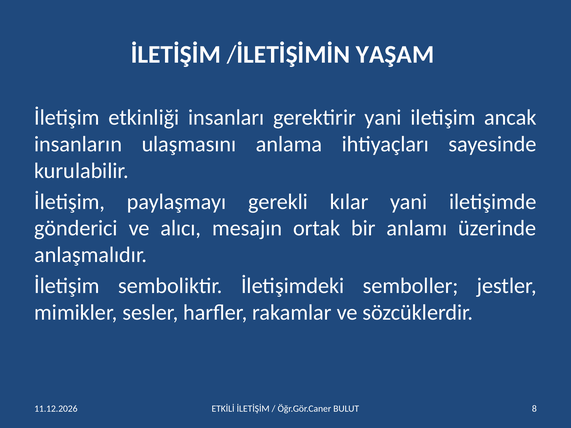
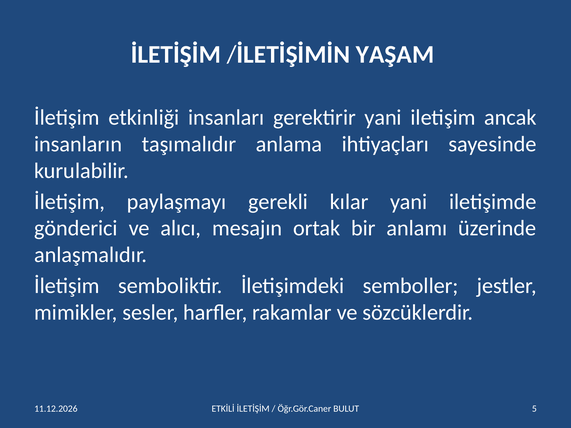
ulaşmasını: ulaşmasını -> taşımalıdır
8: 8 -> 5
